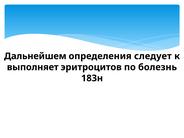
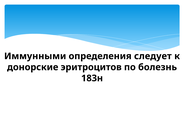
Дальнейшем: Дальнейшем -> Иммунными
выполняет: выполняет -> донорские
